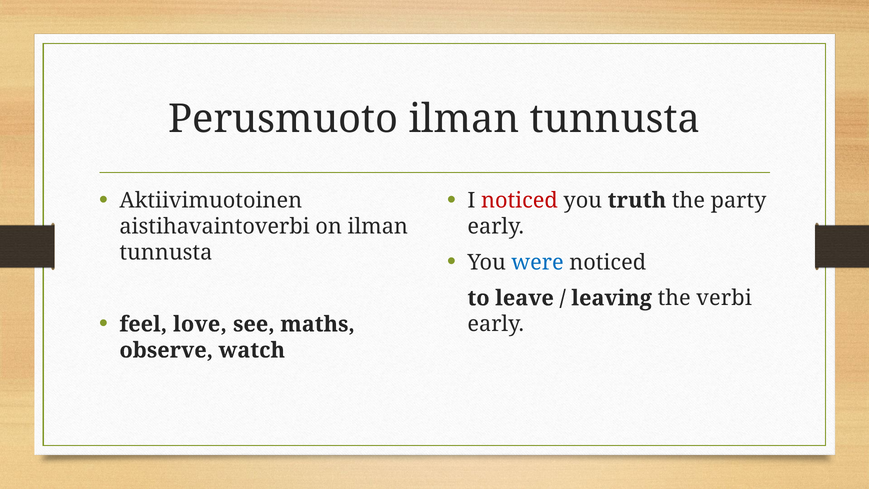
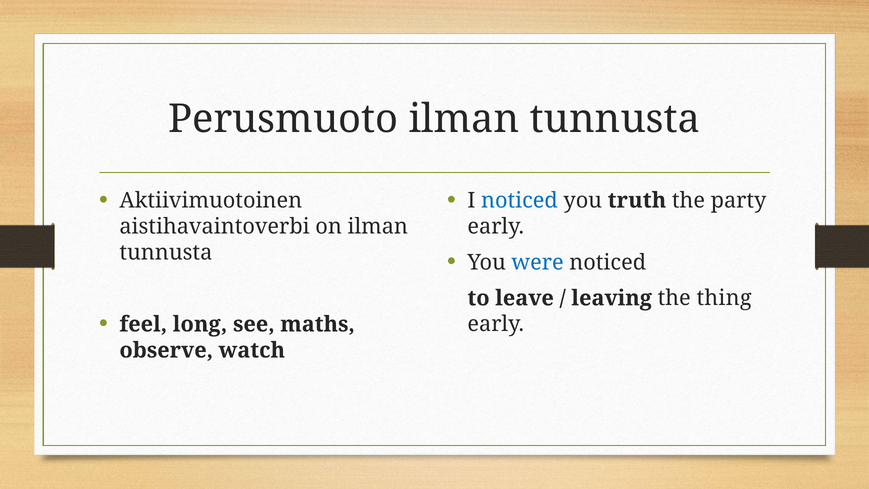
noticed at (519, 200) colour: red -> blue
verbi: verbi -> thing
love: love -> long
